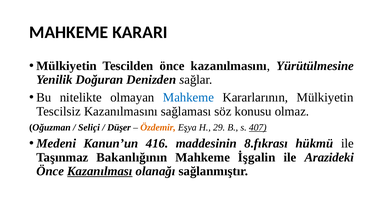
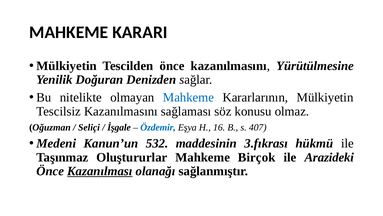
Düşer: Düşer -> İşgale
Özdemir colour: orange -> blue
29: 29 -> 16
407 underline: present -> none
416: 416 -> 532
8.fıkrası: 8.fıkrası -> 3.fıkrası
Bakanlığının: Bakanlığının -> Oluştururlar
İşgalin: İşgalin -> Birçok
